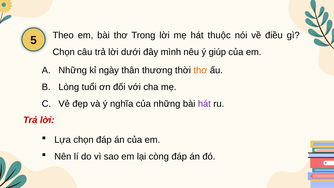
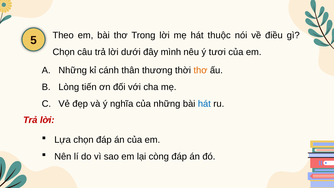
giúp: giúp -> tươi
ngày: ngày -> cánh
tuổi: tuổi -> tiến
hát at (204, 104) colour: purple -> blue
